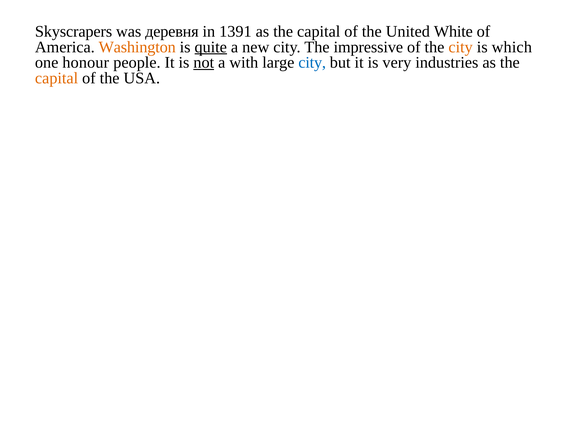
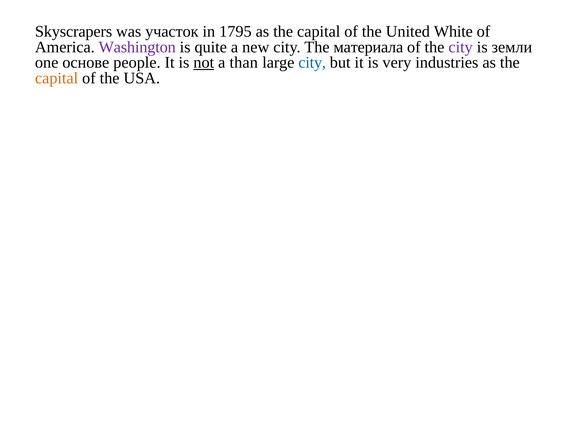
деревня: деревня -> участок
1391: 1391 -> 1795
Washington colour: orange -> purple
quite underline: present -> none
impressive: impressive -> материала
city at (461, 47) colour: orange -> purple
which: which -> земли
honour: honour -> основе
with: with -> than
